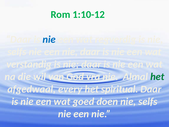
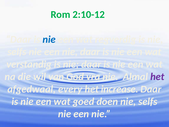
1:10-12: 1:10-12 -> 2:10-12
het at (157, 77) colour: green -> purple
spiritual: spiritual -> increase
